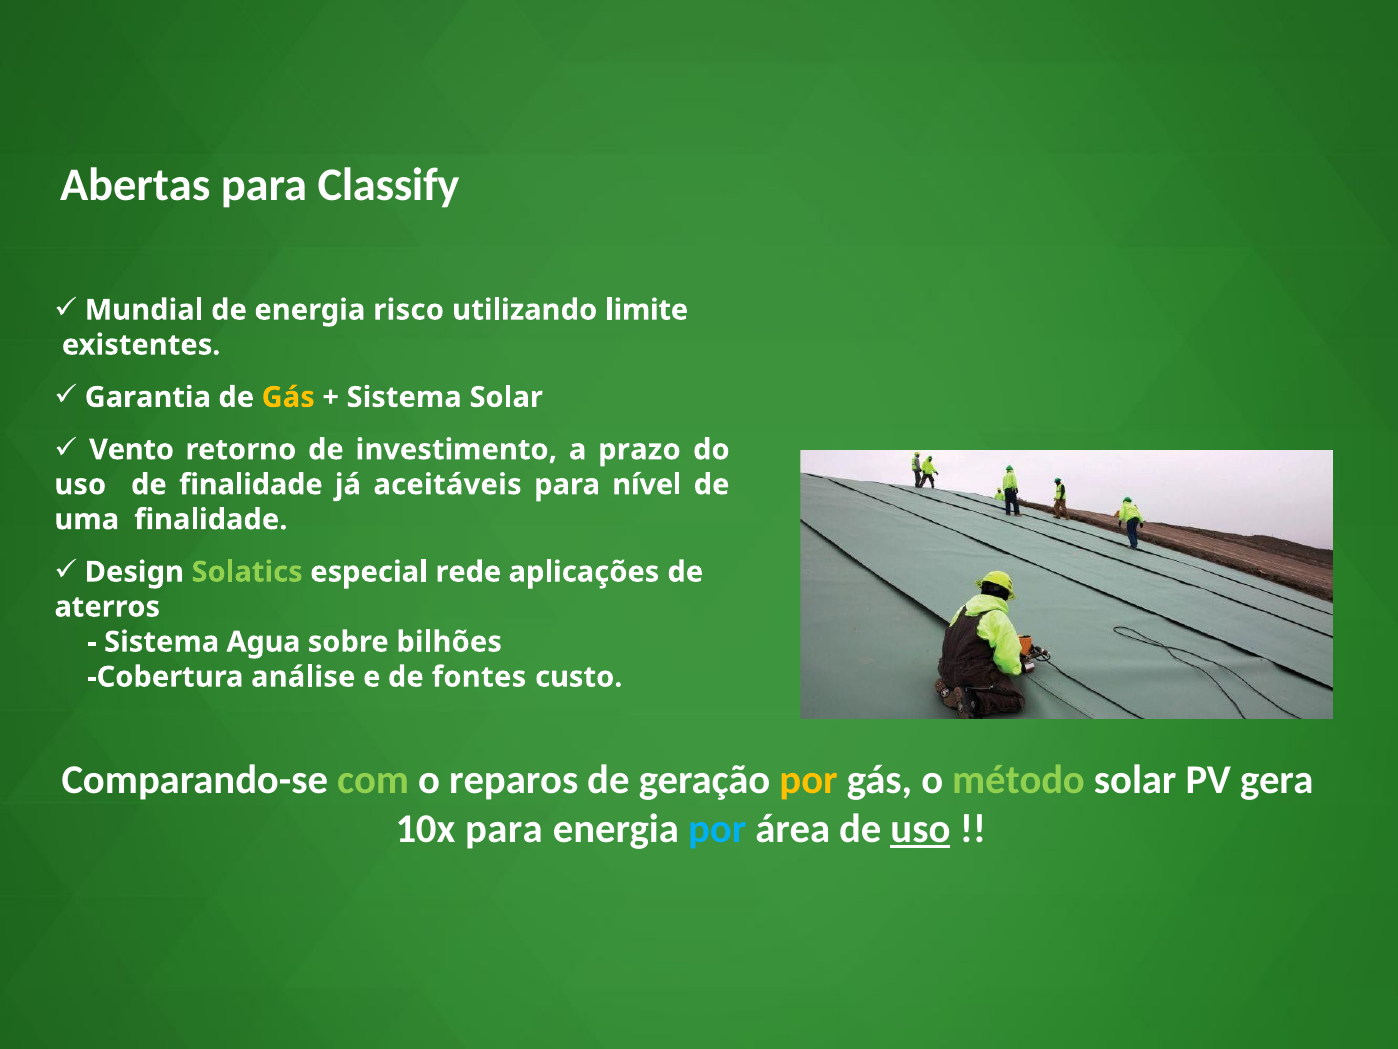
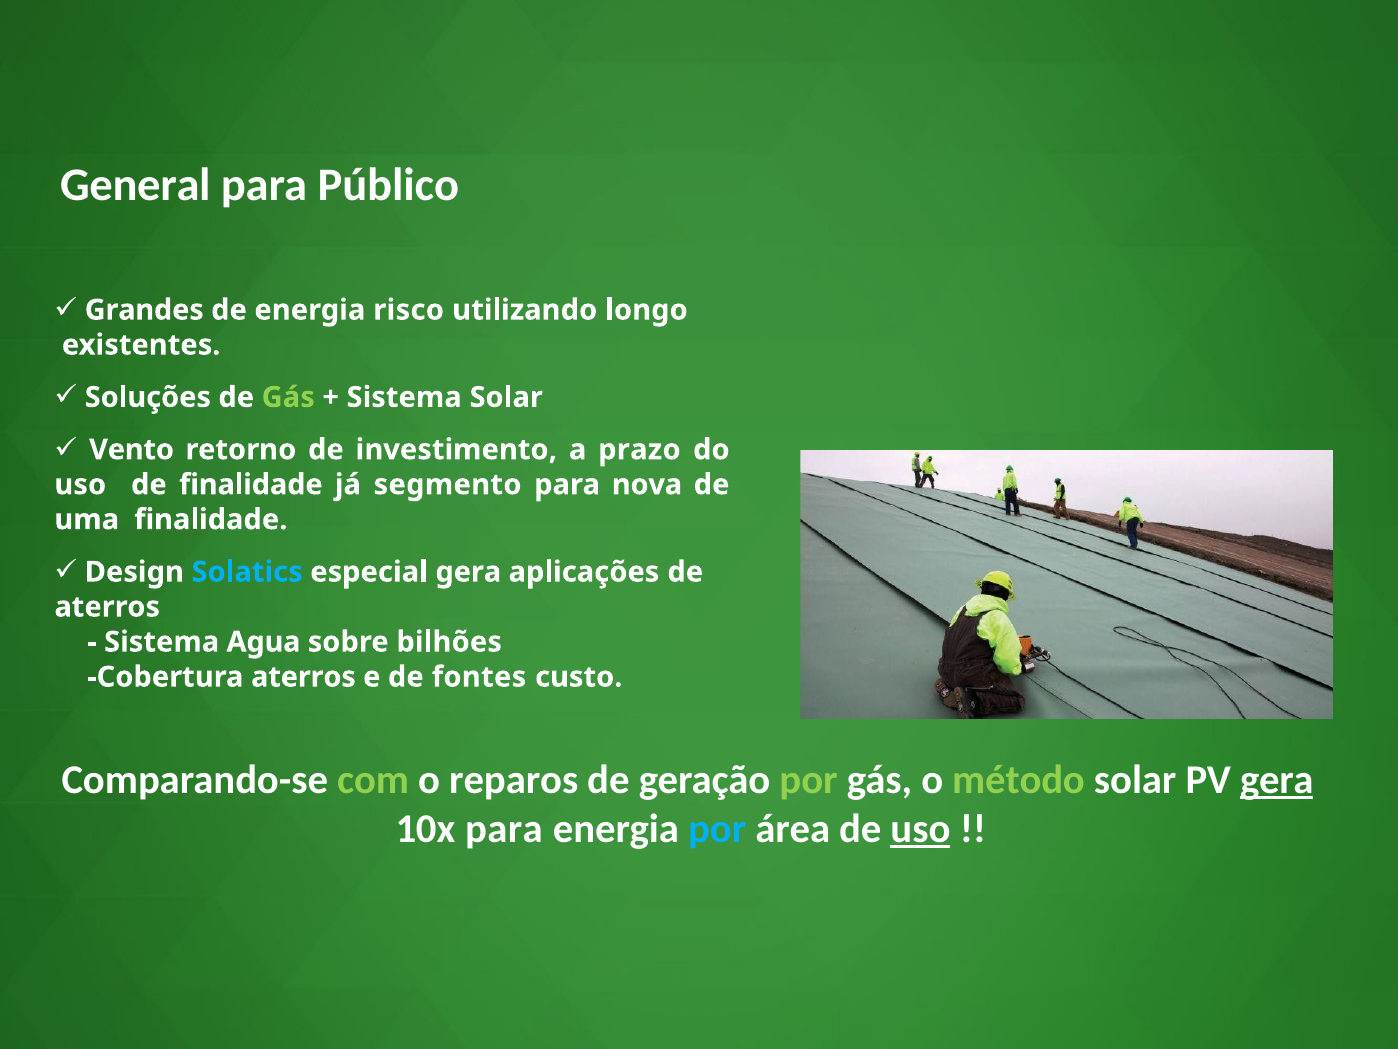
Abertas: Abertas -> General
Classify: Classify -> Público
Mundial: Mundial -> Grandes
limite: limite -> longo
Garantia: Garantia -> Soluções
Gás at (288, 397) colour: yellow -> light green
aceitáveis: aceitáveis -> segmento
nível: nível -> nova
Solatics colour: light green -> light blue
especial rede: rede -> gera
Cobertura análise: análise -> aterros
por at (809, 780) colour: yellow -> light green
gera at (1277, 780) underline: none -> present
